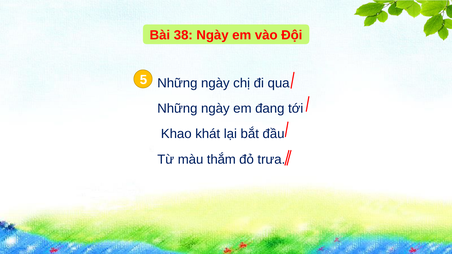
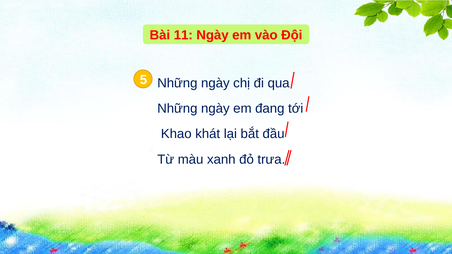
38: 38 -> 11
thắm: thắm -> xanh
